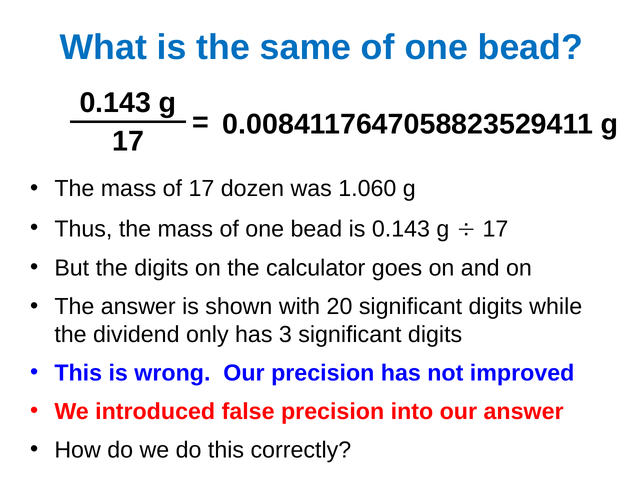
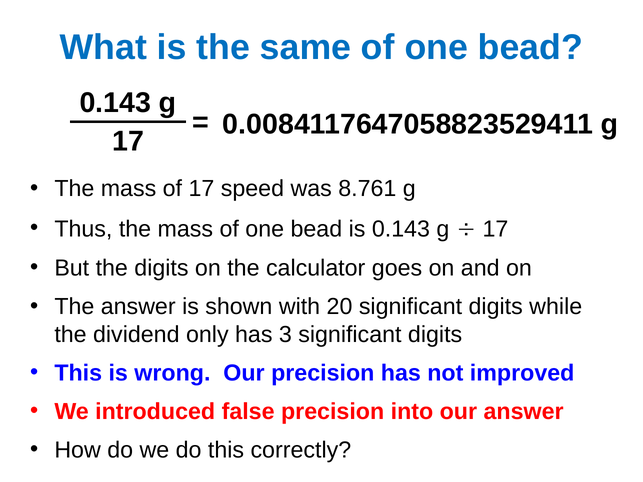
dozen: dozen -> speed
1.060: 1.060 -> 8.761
